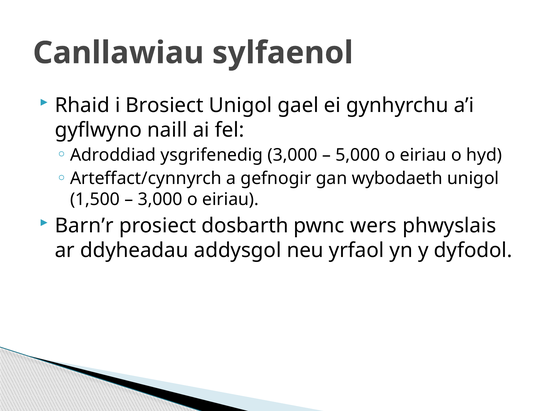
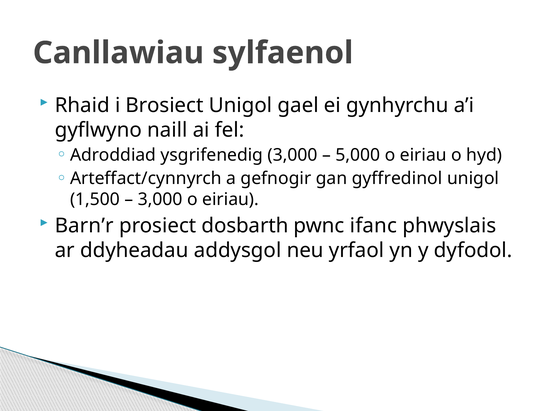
wybodaeth: wybodaeth -> gyffredinol
wers: wers -> ifanc
